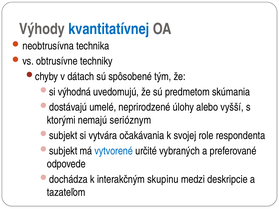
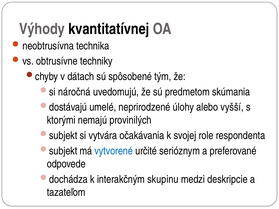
kvantitatívnej colour: blue -> black
výhodná: výhodná -> náročná
serióznym: serióznym -> provinilých
vybraných: vybraných -> serióznym
